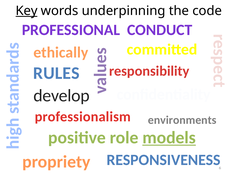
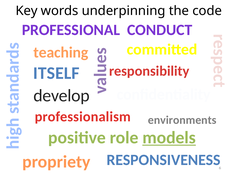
Key underline: present -> none
ethically: ethically -> teaching
RULES: RULES -> ITSELF
